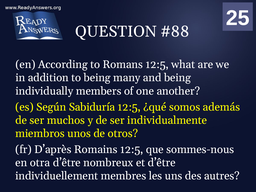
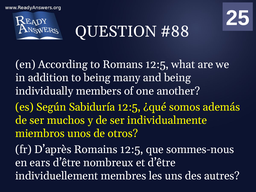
otra: otra -> ears
